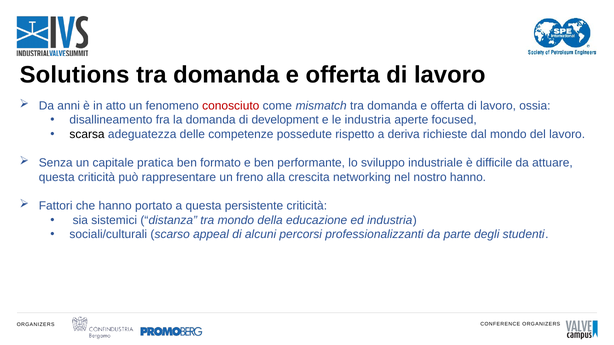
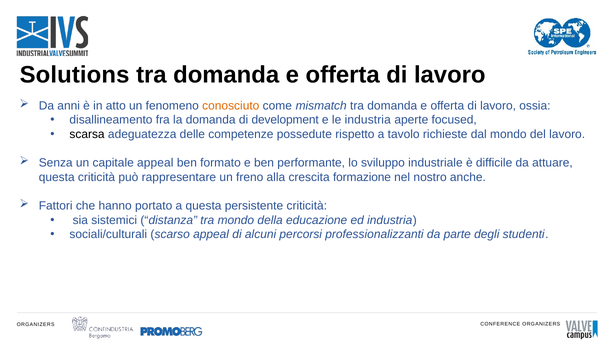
conosciuto colour: red -> orange
deriva: deriva -> tavolo
capitale pratica: pratica -> appeal
networking: networking -> formazione
nostro hanno: hanno -> anche
